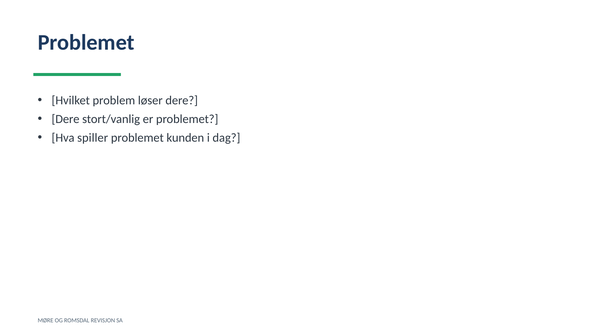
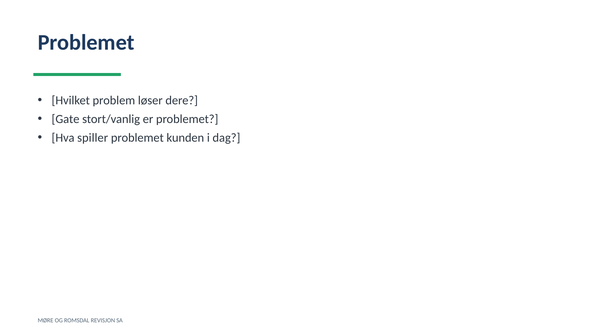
Dere at (66, 119): Dere -> Gate
